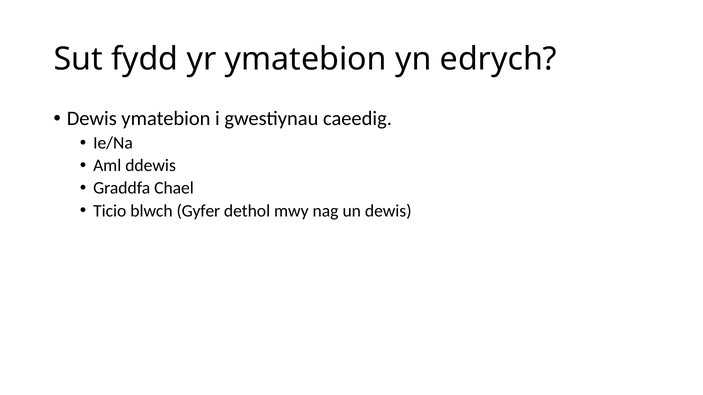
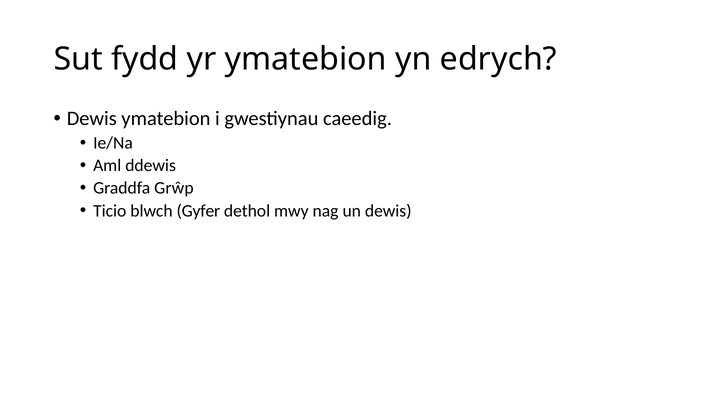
Chael: Chael -> Grŵp
